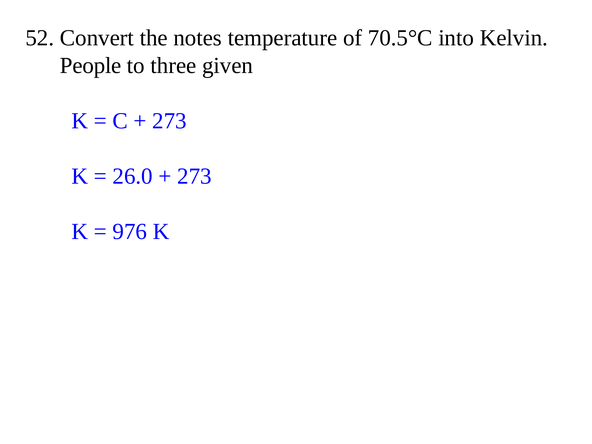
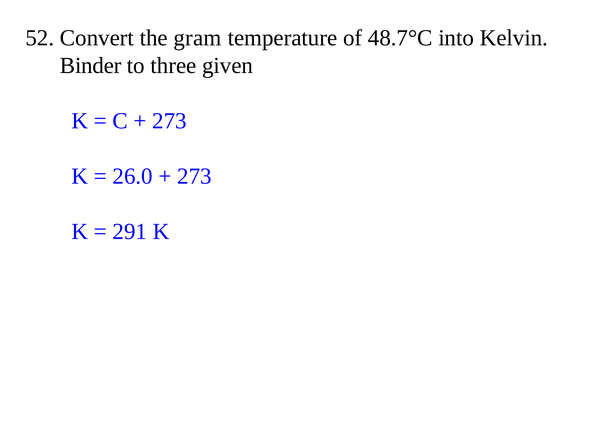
notes: notes -> gram
70.5°C: 70.5°C -> 48.7°C
People: People -> Binder
976: 976 -> 291
